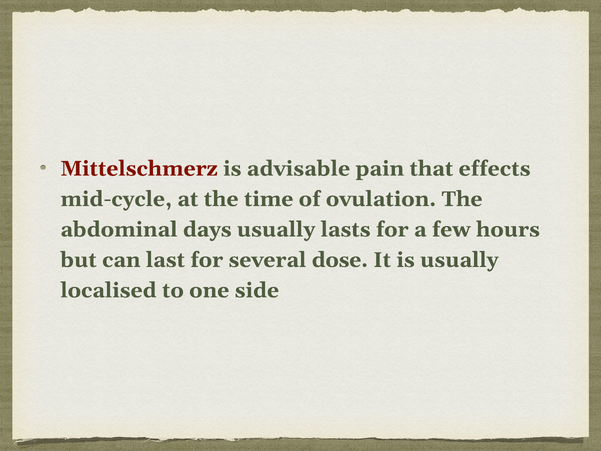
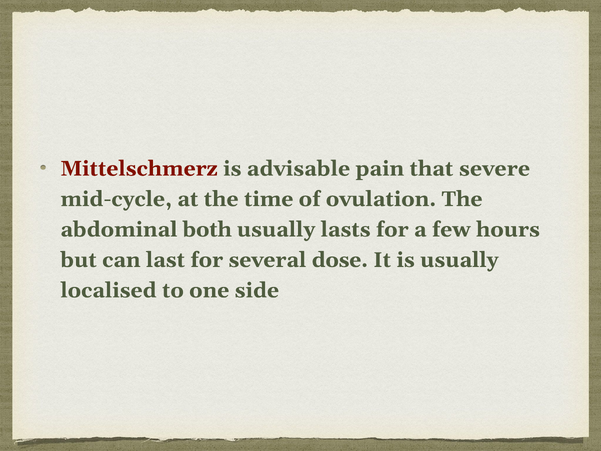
effects: effects -> severe
days: days -> both
